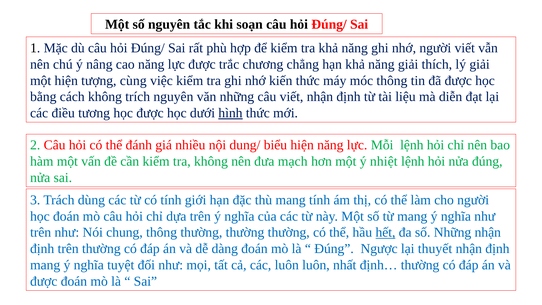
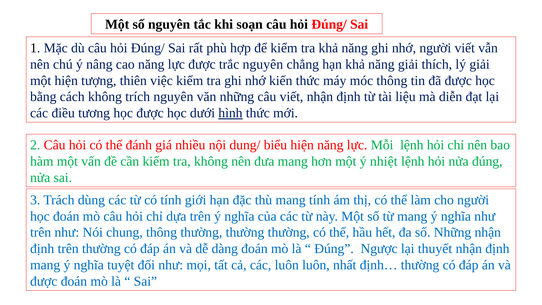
trắc chương: chương -> nguyên
cùng: cùng -> thiên
đưa mạch: mạch -> mang
hết underline: present -> none
